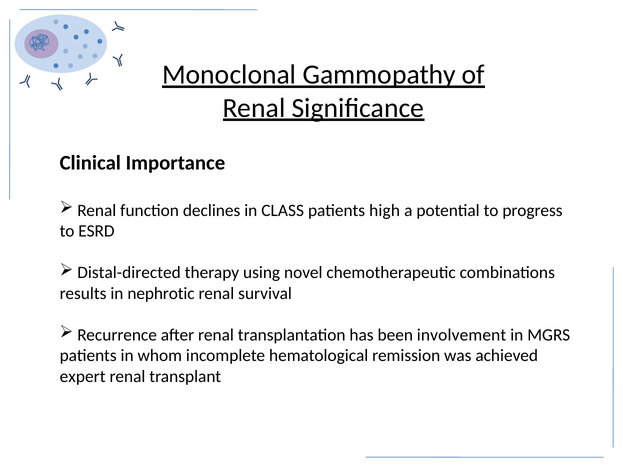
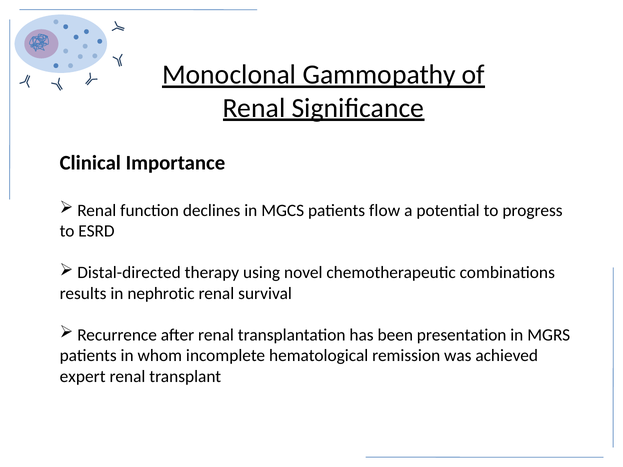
CLASS: CLASS -> MGCS
high: high -> flow
involvement: involvement -> presentation
